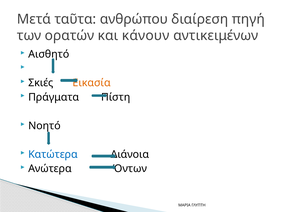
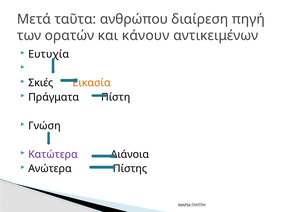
Αισθητό: Αισθητό -> Ευτυχία
Νοητό: Νοητό -> Γνώση
Κατώτερα colour: blue -> purple
Όντων: Όντων -> Πίστης
